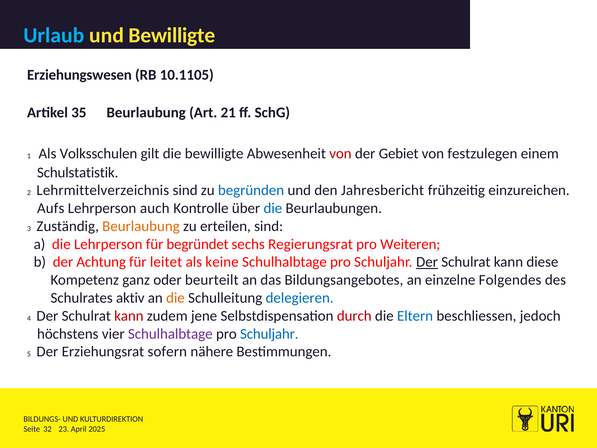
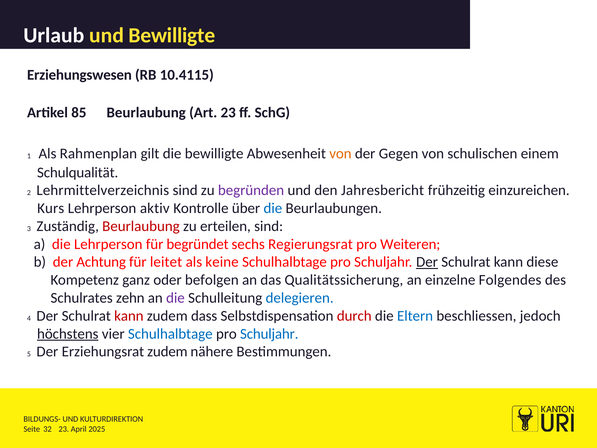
Urlaub colour: light blue -> white
10.1105: 10.1105 -> 10.4115
35: 35 -> 85
Art 21: 21 -> 23
Volksschulen: Volksschulen -> Rahmenplan
von at (340, 153) colour: red -> orange
Gebiet: Gebiet -> Gegen
festzulegen: festzulegen -> schulischen
Schulstatistik: Schulstatistik -> Schulqualität
begründen colour: blue -> purple
Aufs: Aufs -> Kurs
auch: auch -> aktiv
Beurlaubung at (141, 226) colour: orange -> red
beurteilt: beurteilt -> befolgen
Bildungsangebotes: Bildungsangebotes -> Qualitätssicherung
aktiv: aktiv -> zehn
die at (175, 298) colour: orange -> purple
jene: jene -> dass
höchstens underline: none -> present
Schulhalbtage at (170, 334) colour: purple -> blue
Erziehungsrat sofern: sofern -> zudem
